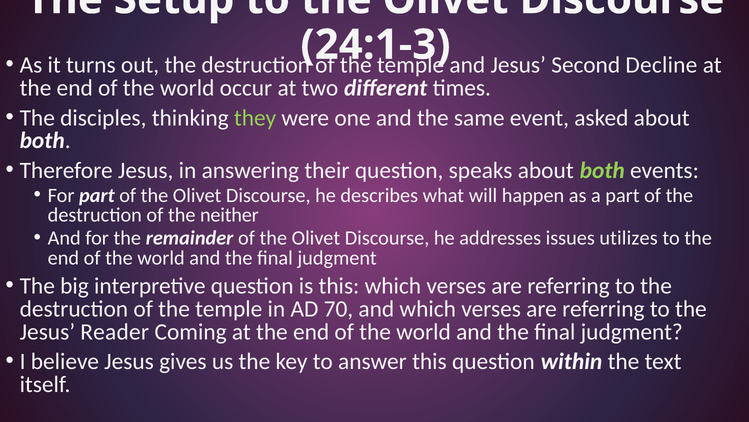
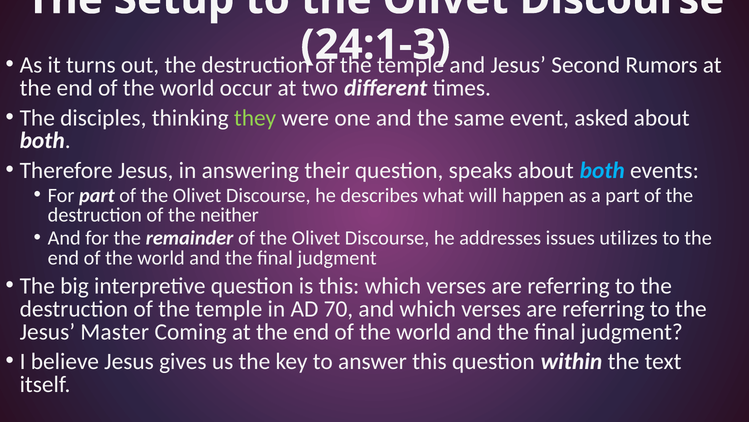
Decline: Decline -> Rumors
both at (602, 170) colour: light green -> light blue
Reader: Reader -> Master
